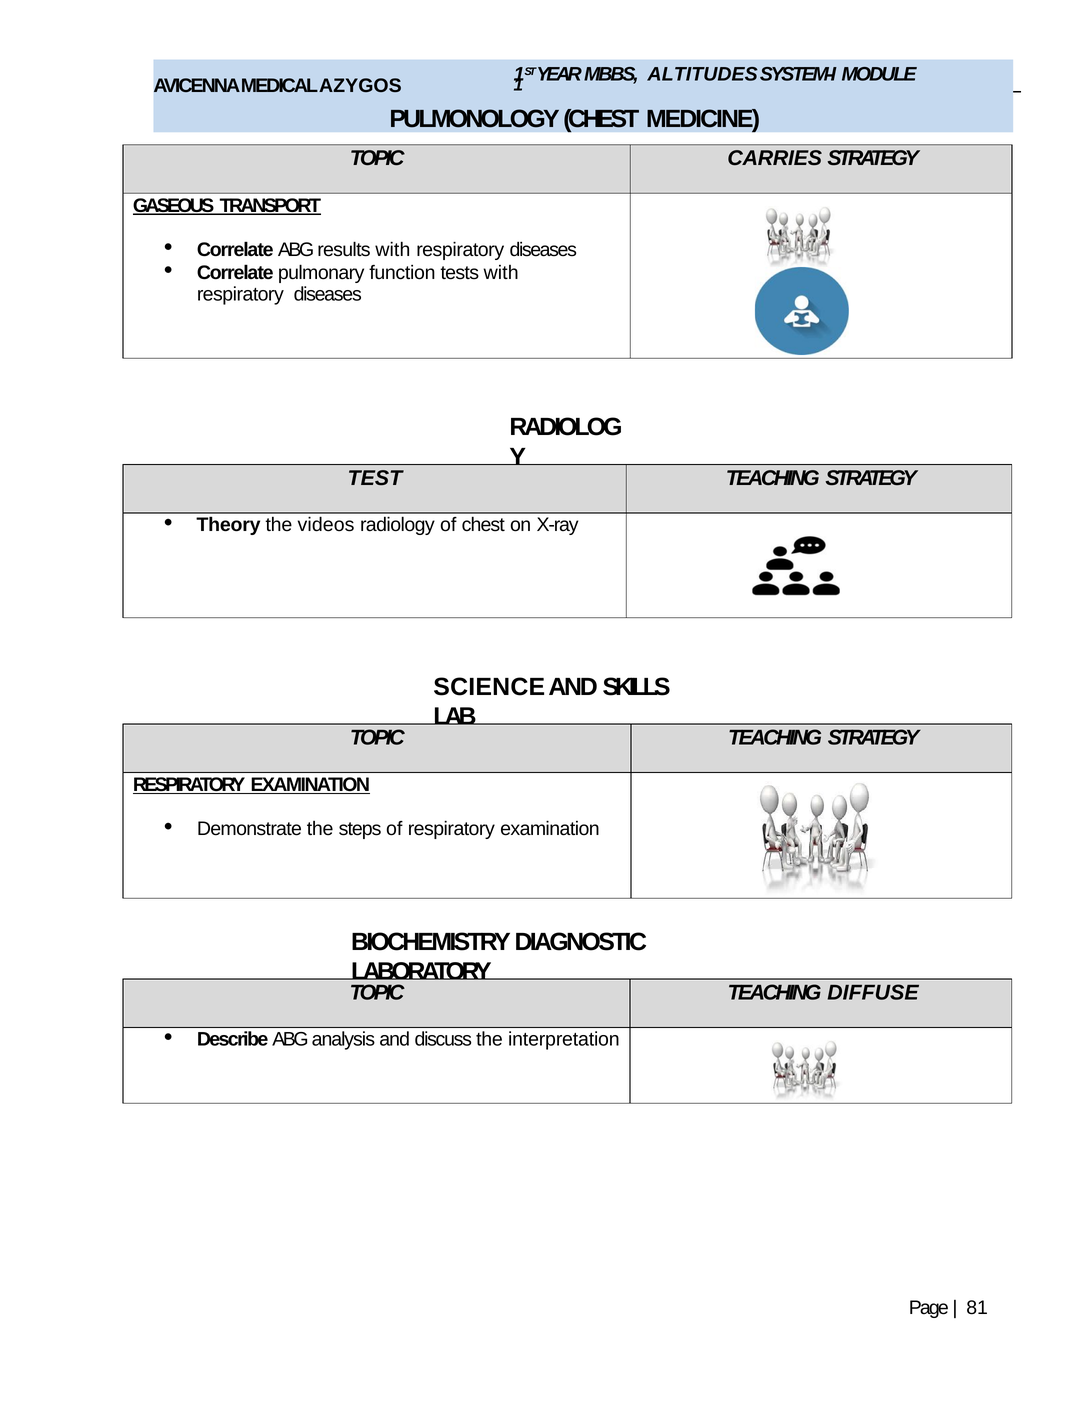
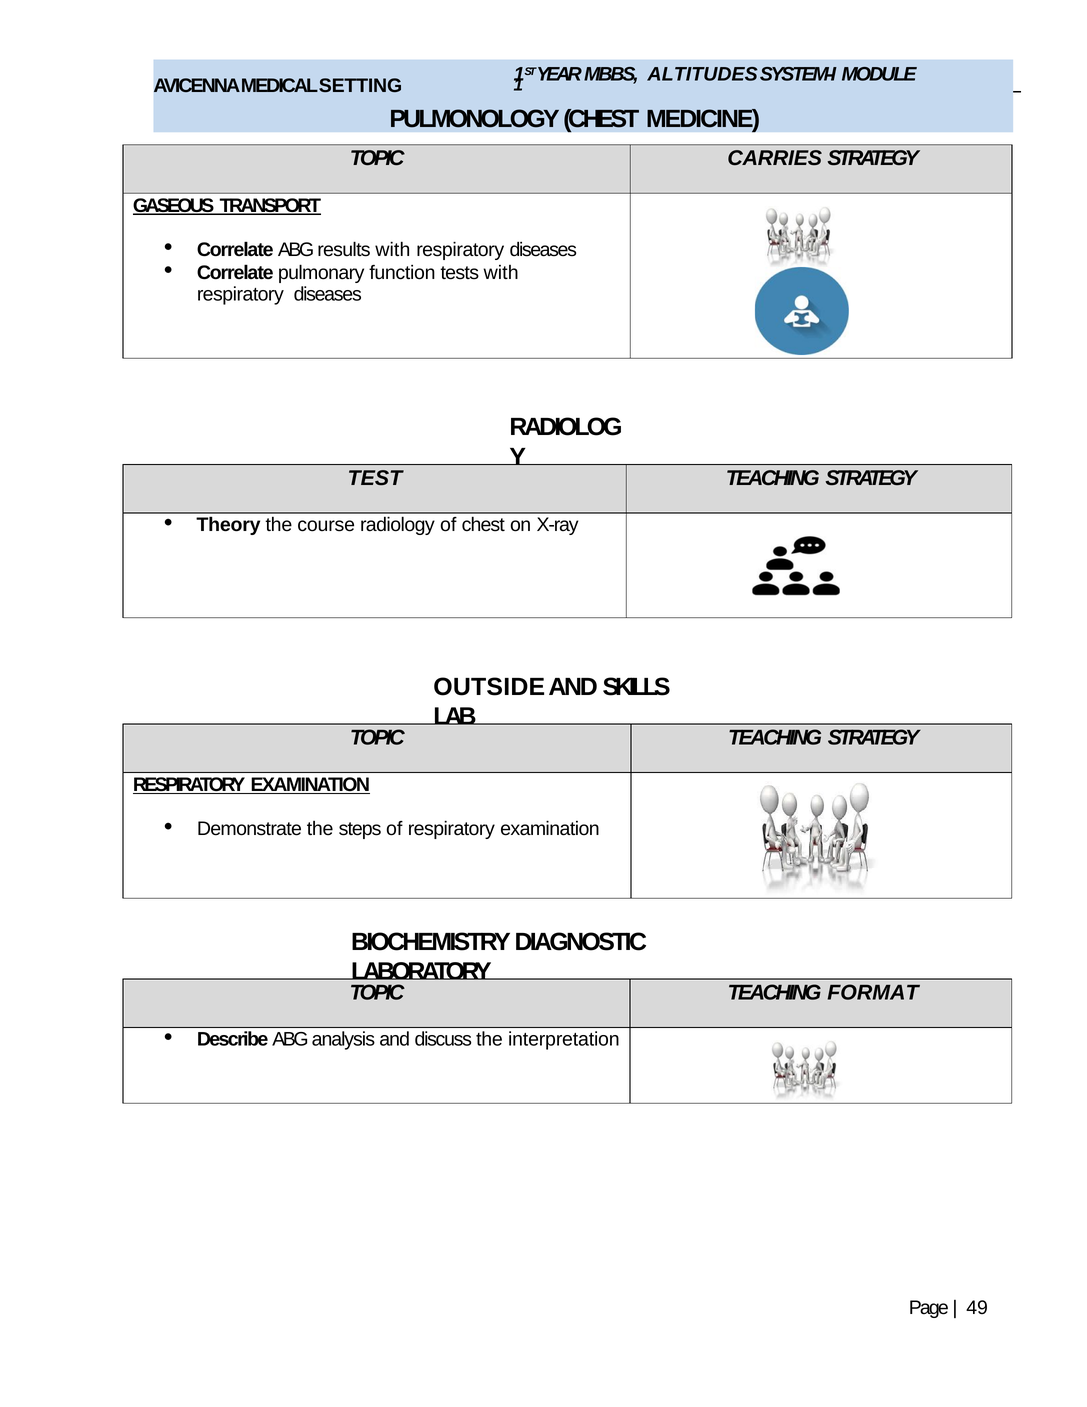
AZYGOS: AZYGOS -> SETTING
videos: videos -> course
SCIENCE: SCIENCE -> OUTSIDE
DIFFUSE: DIFFUSE -> FORMAT
81: 81 -> 49
